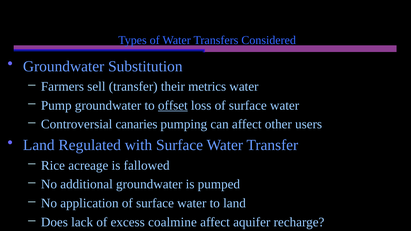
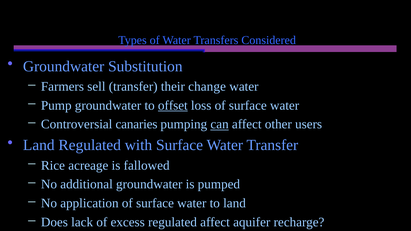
metrics: metrics -> change
can underline: none -> present
excess coalmine: coalmine -> regulated
